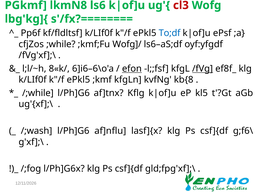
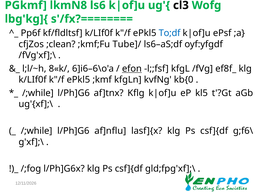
cl3 colour: red -> black
;while: ;while -> ;clean
Wofg]/: Wofg]/ -> Tube]/
/fVg underline: present -> none
kb{8: kb{8 -> kb{0
/;wash at (37, 131): /;wash -> /;while
